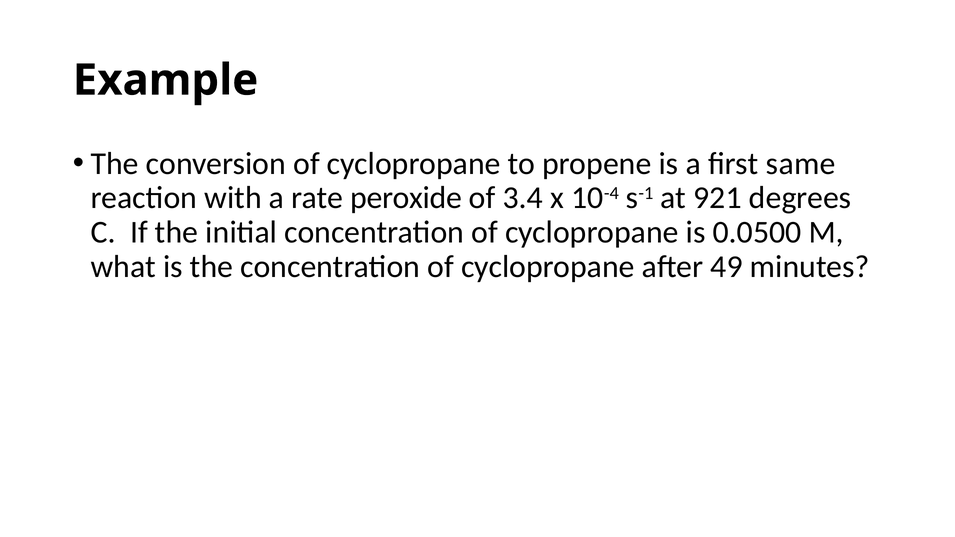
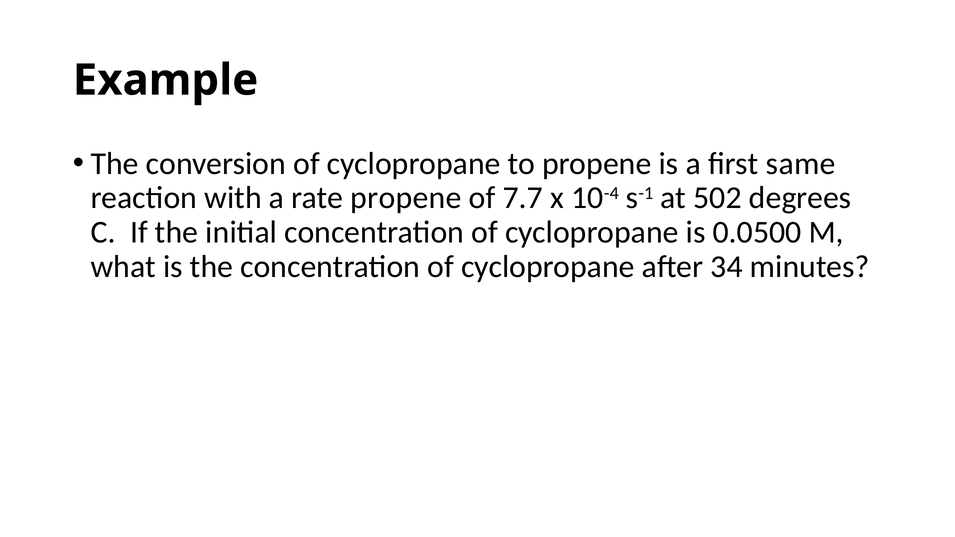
rate peroxide: peroxide -> propene
3.4: 3.4 -> 7.7
921: 921 -> 502
49: 49 -> 34
